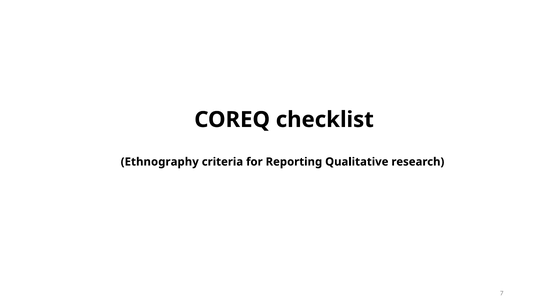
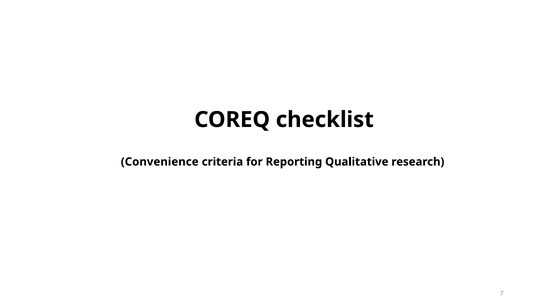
Ethnography: Ethnography -> Convenience
